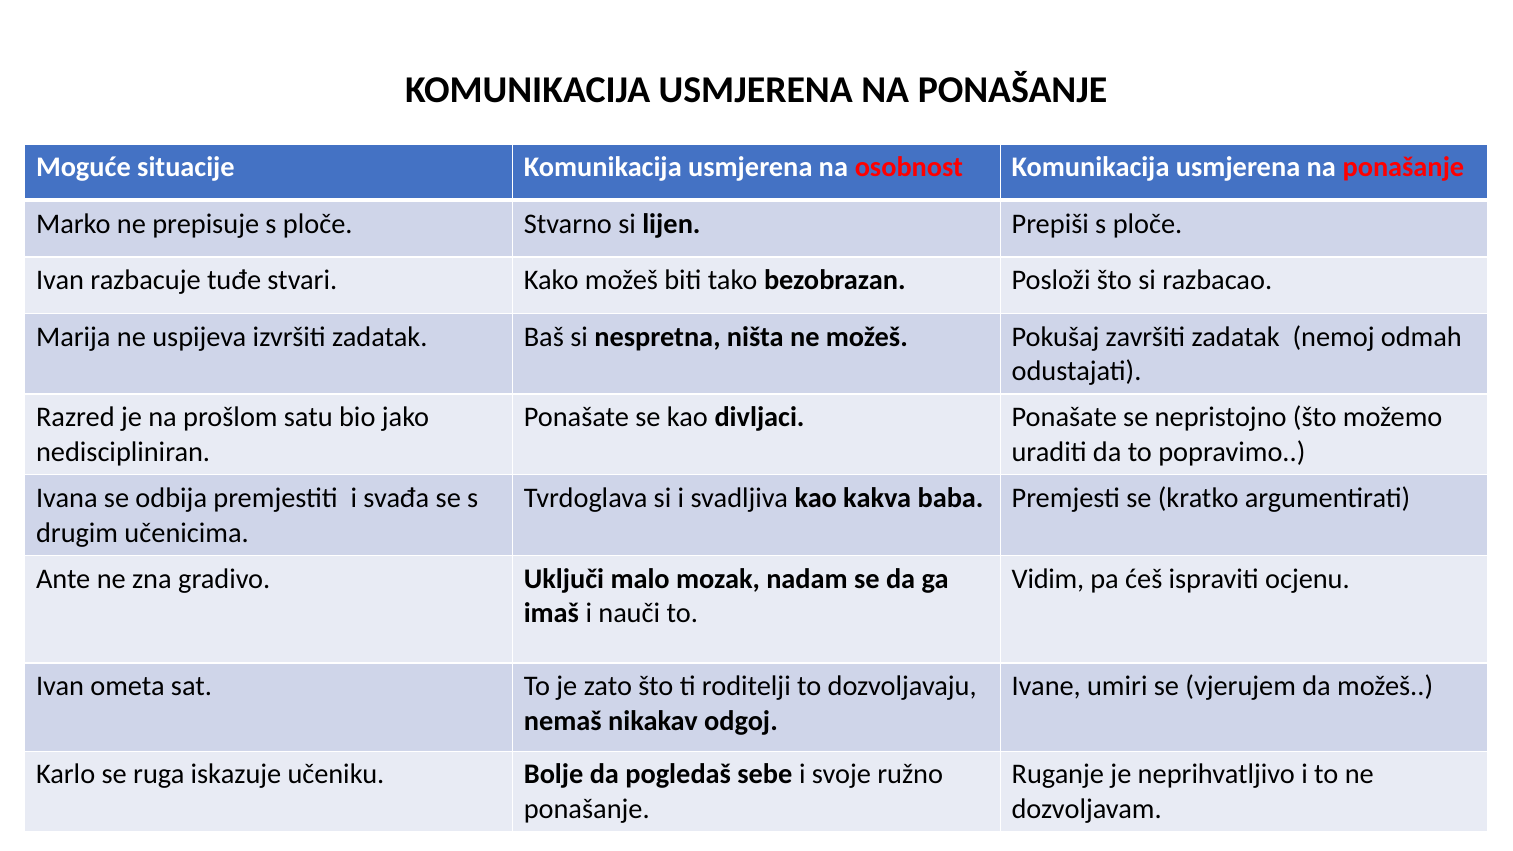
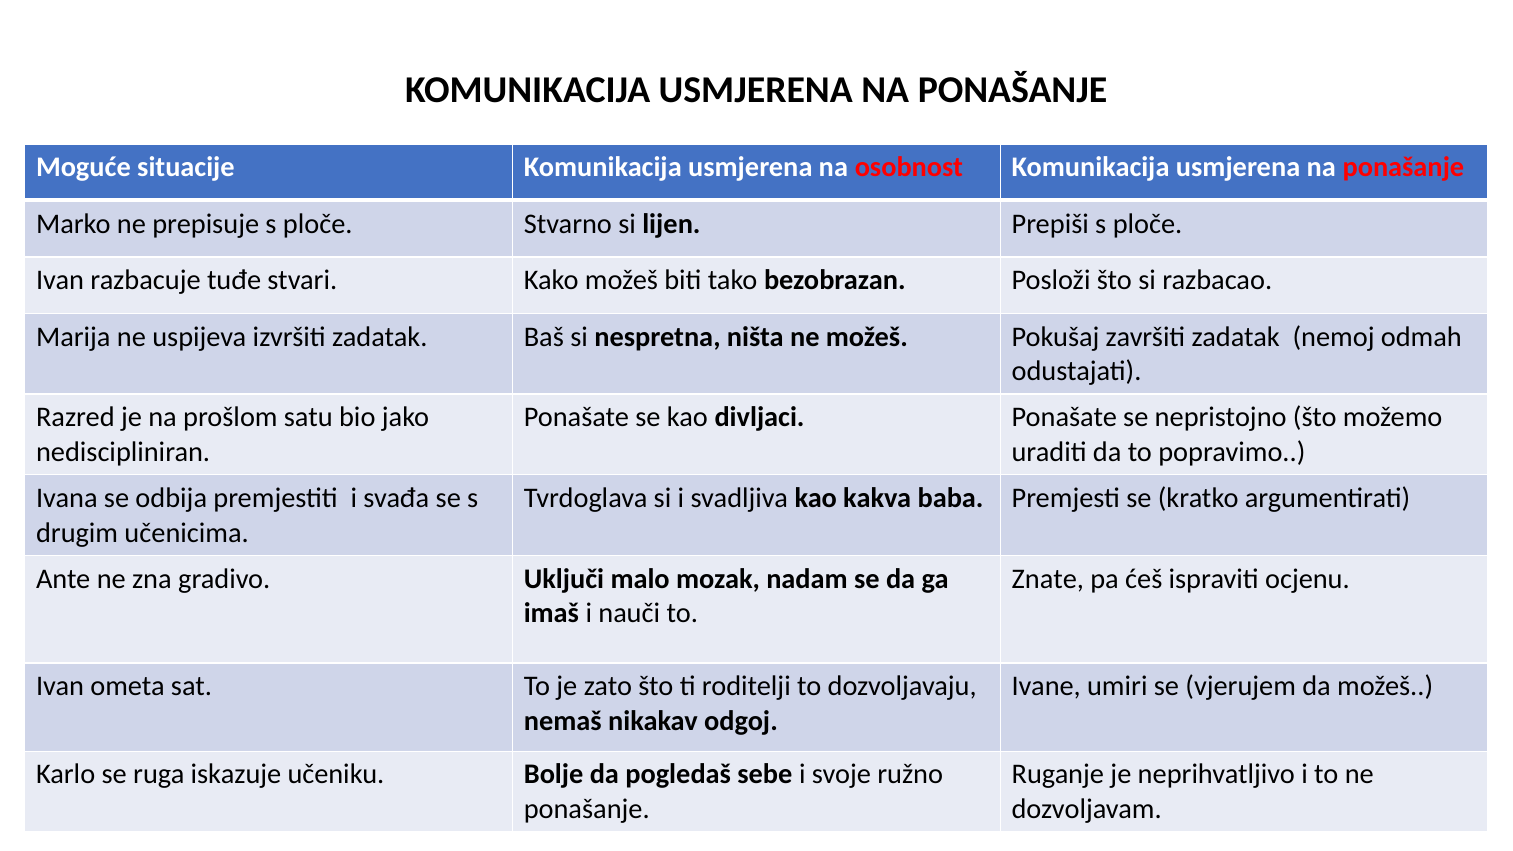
Vidim: Vidim -> Znate
